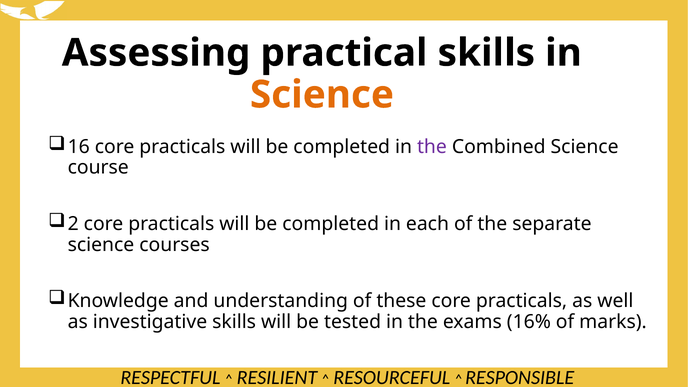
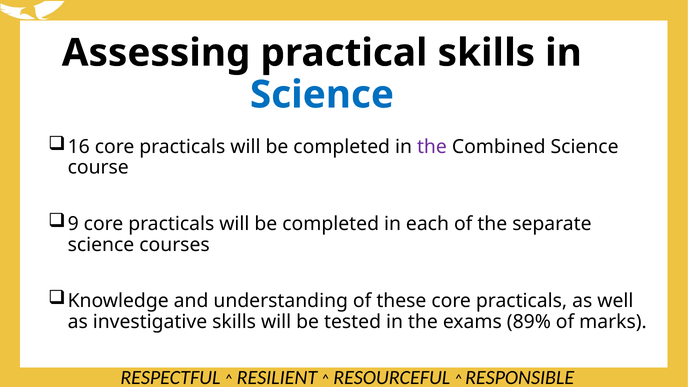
Science at (322, 95) colour: orange -> blue
2: 2 -> 9
16%: 16% -> 89%
